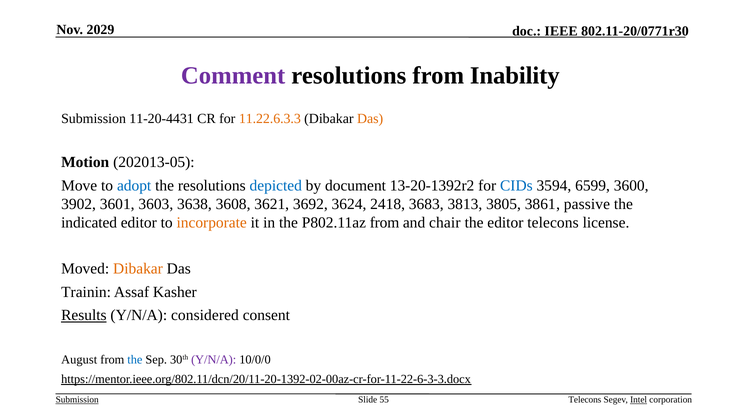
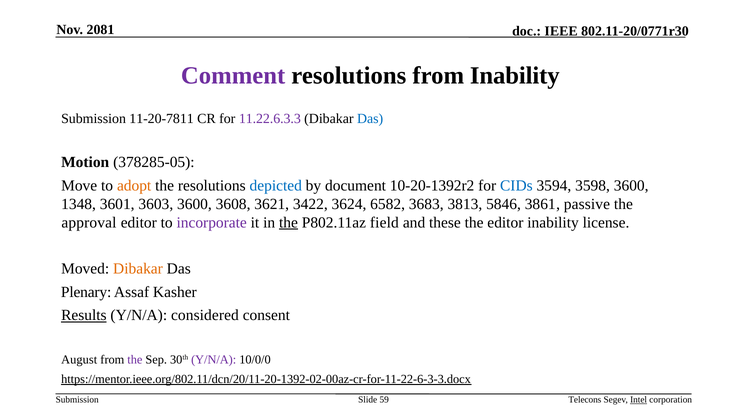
2029: 2029 -> 2081
11-20-4431: 11-20-4431 -> 11-20-7811
11.22.6.3.3 colour: orange -> purple
Das at (370, 119) colour: orange -> blue
202013-05: 202013-05 -> 378285-05
adopt colour: blue -> orange
13-20-1392r2: 13-20-1392r2 -> 10-20-1392r2
6599: 6599 -> 3598
3902: 3902 -> 1348
3603 3638: 3638 -> 3600
3692: 3692 -> 3422
2418: 2418 -> 6582
3805: 3805 -> 5846
indicated: indicated -> approval
incorporate colour: orange -> purple
the at (288, 222) underline: none -> present
P802.11az from: from -> field
chair: chair -> these
editor telecons: telecons -> inability
Trainin: Trainin -> Plenary
the at (135, 359) colour: blue -> purple
Submission at (77, 400) underline: present -> none
55: 55 -> 59
